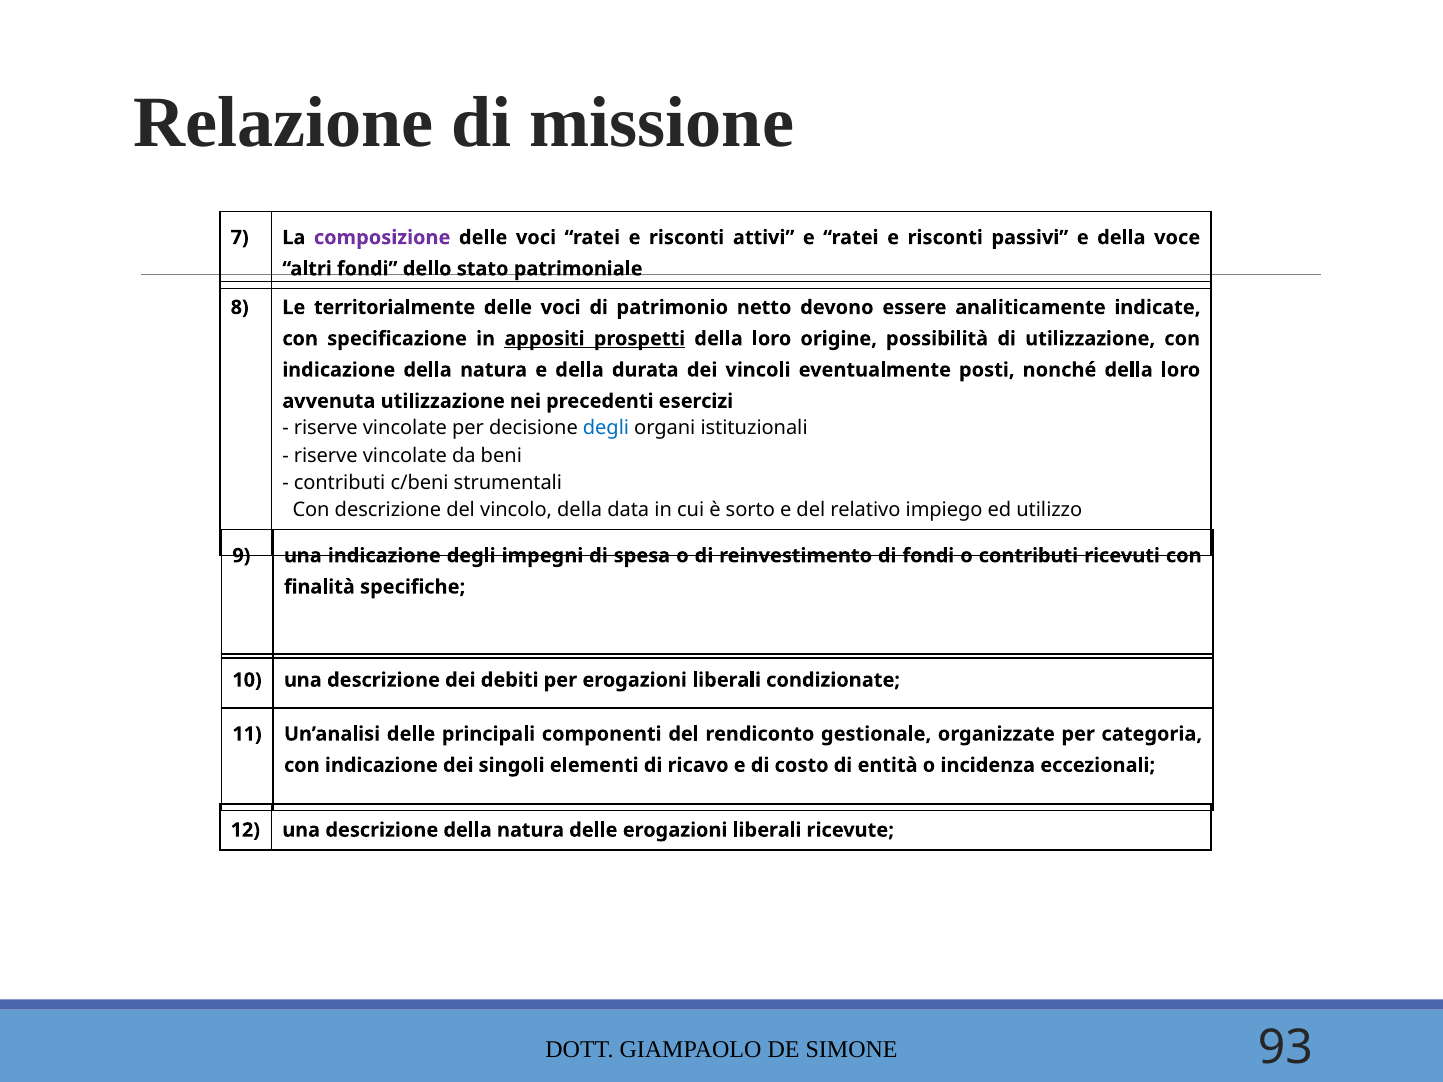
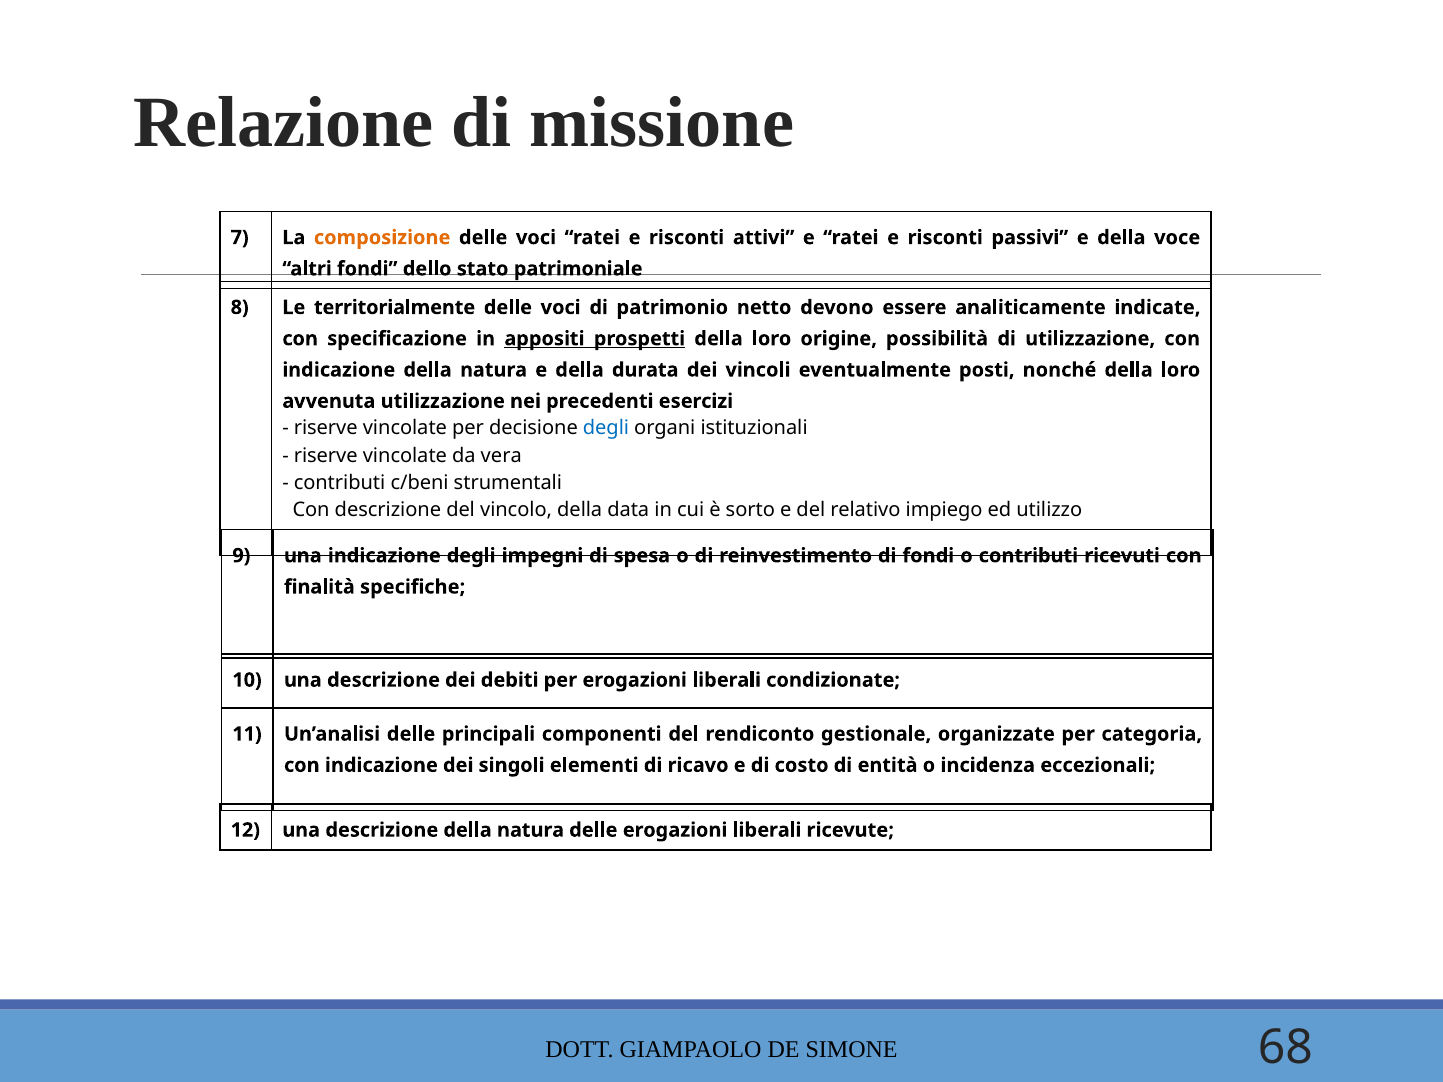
composizione colour: purple -> orange
beni: beni -> vera
93: 93 -> 68
